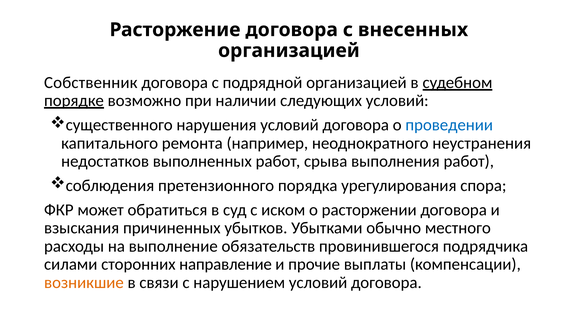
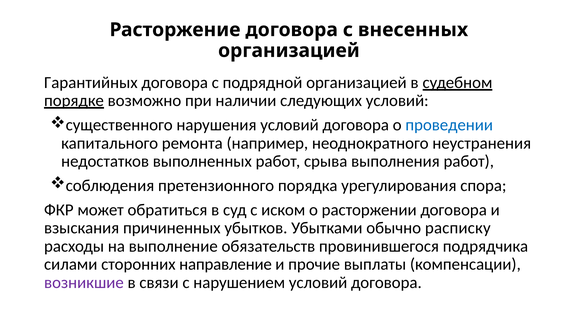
Собственник: Собственник -> Гарантийных
местного: местного -> расписку
возникшие colour: orange -> purple
